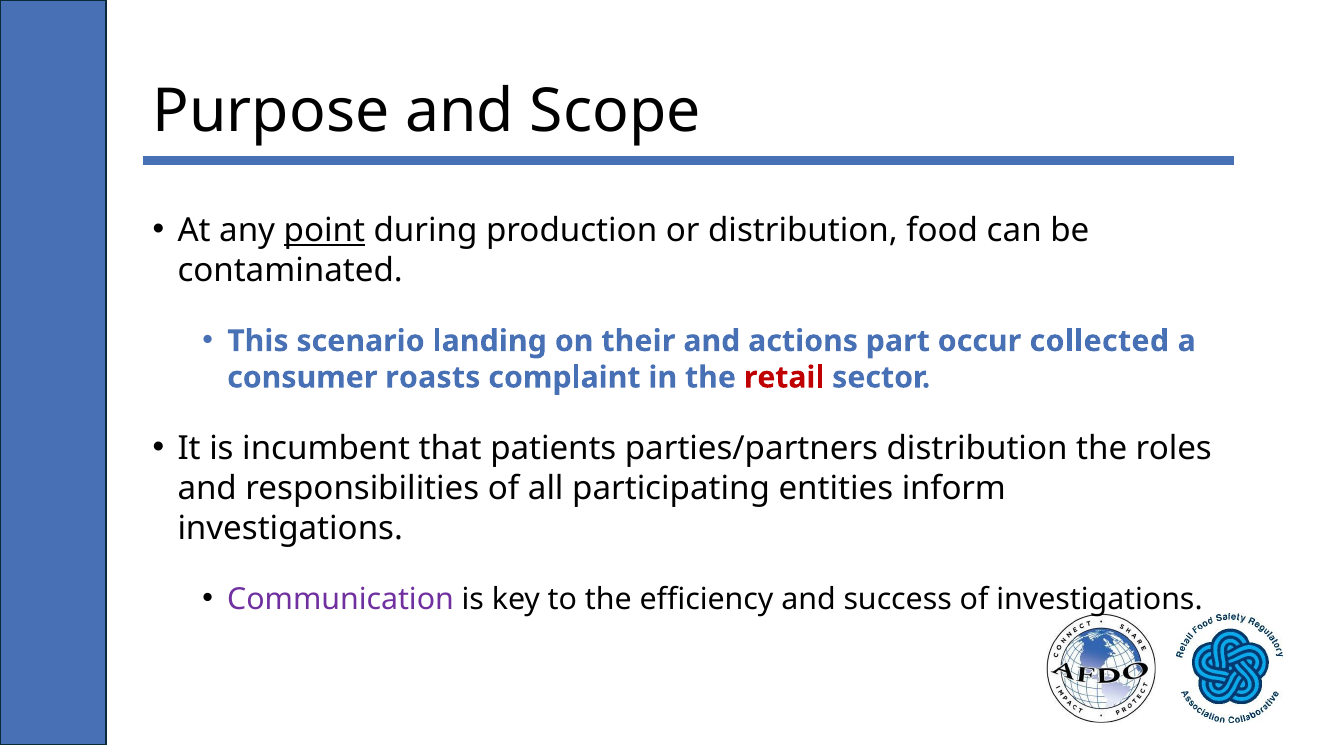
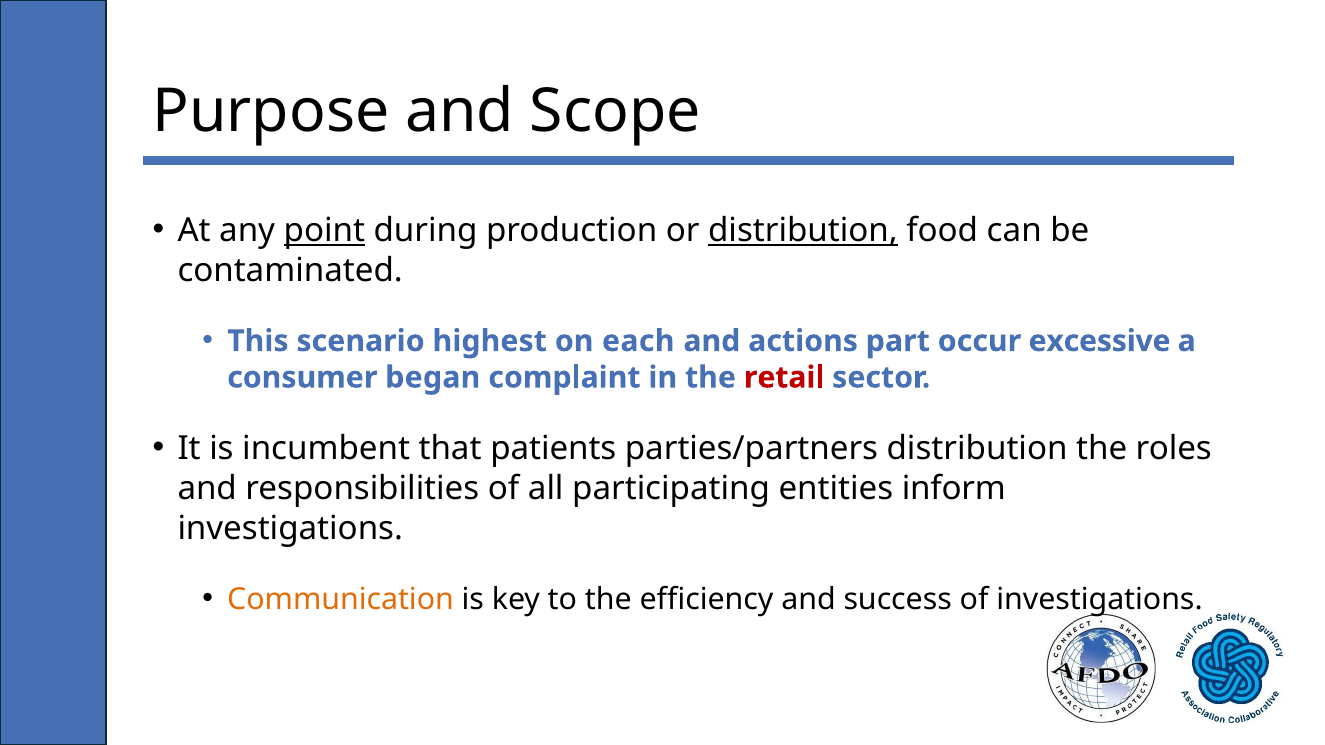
distribution at (803, 230) underline: none -> present
landing: landing -> highest
their: their -> each
collected: collected -> excessive
roasts: roasts -> began
Communication colour: purple -> orange
